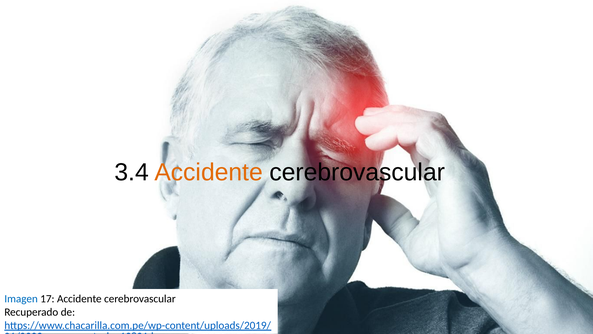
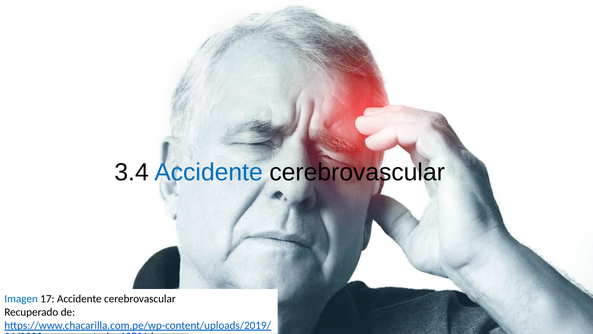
Accidente at (209, 172) colour: orange -> blue
